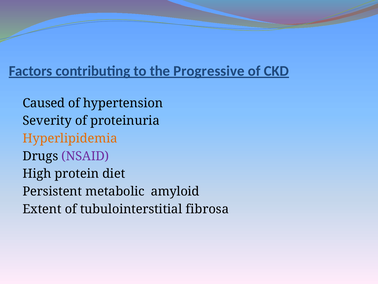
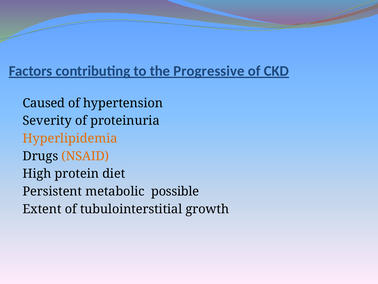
NSAID colour: purple -> orange
amyloid: amyloid -> possible
fibrosa: fibrosa -> growth
